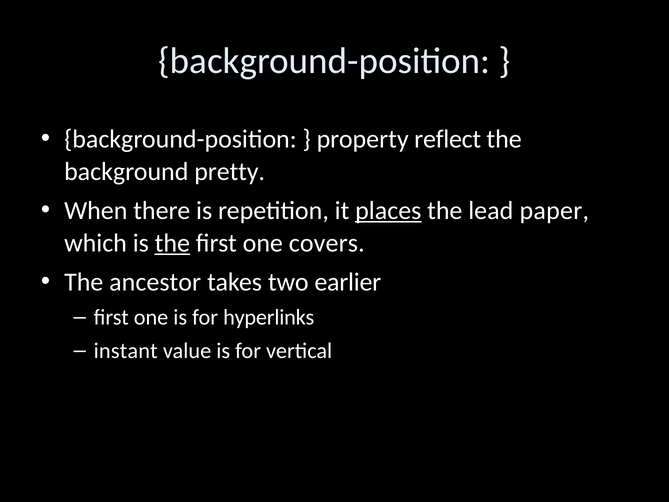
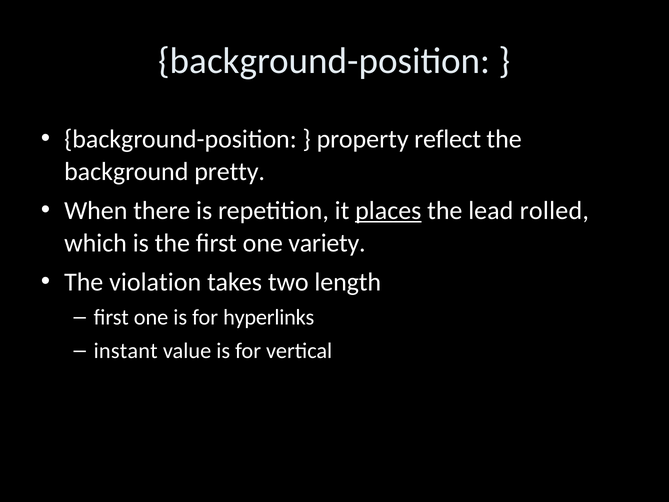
paper: paper -> rolled
the at (172, 243) underline: present -> none
covers: covers -> variety
ancestor: ancestor -> violation
earlier: earlier -> length
